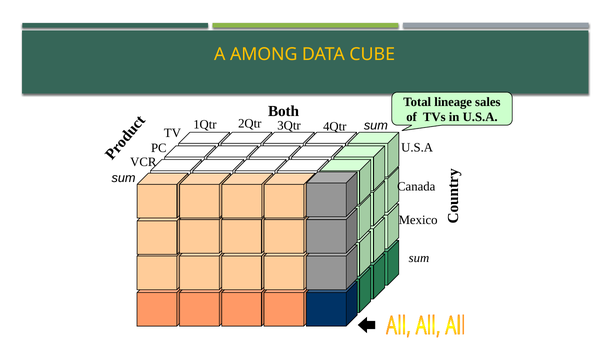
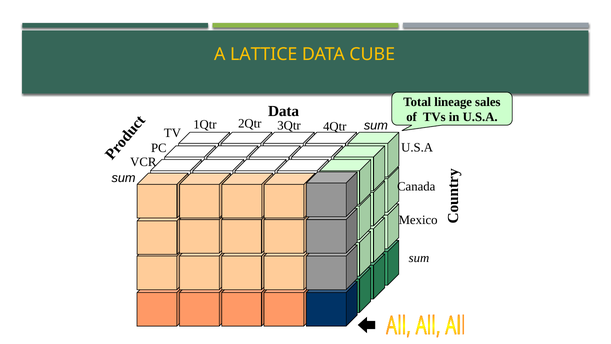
AMONG: AMONG -> LATTICE
Both at (284, 111): Both -> Data
